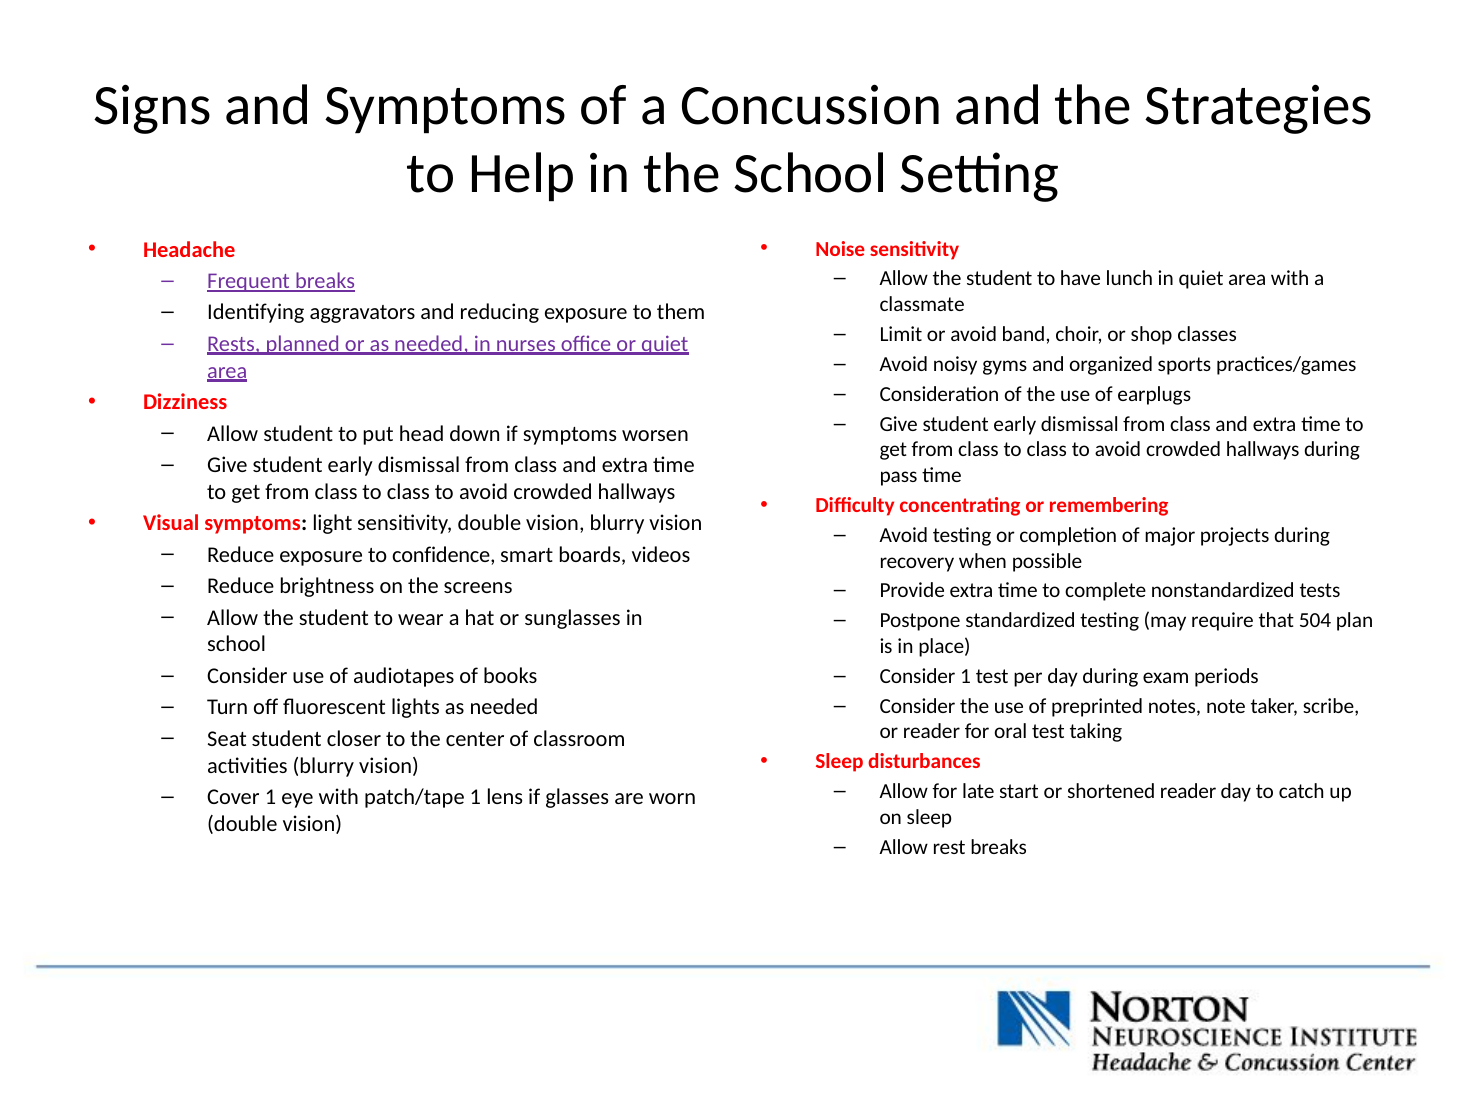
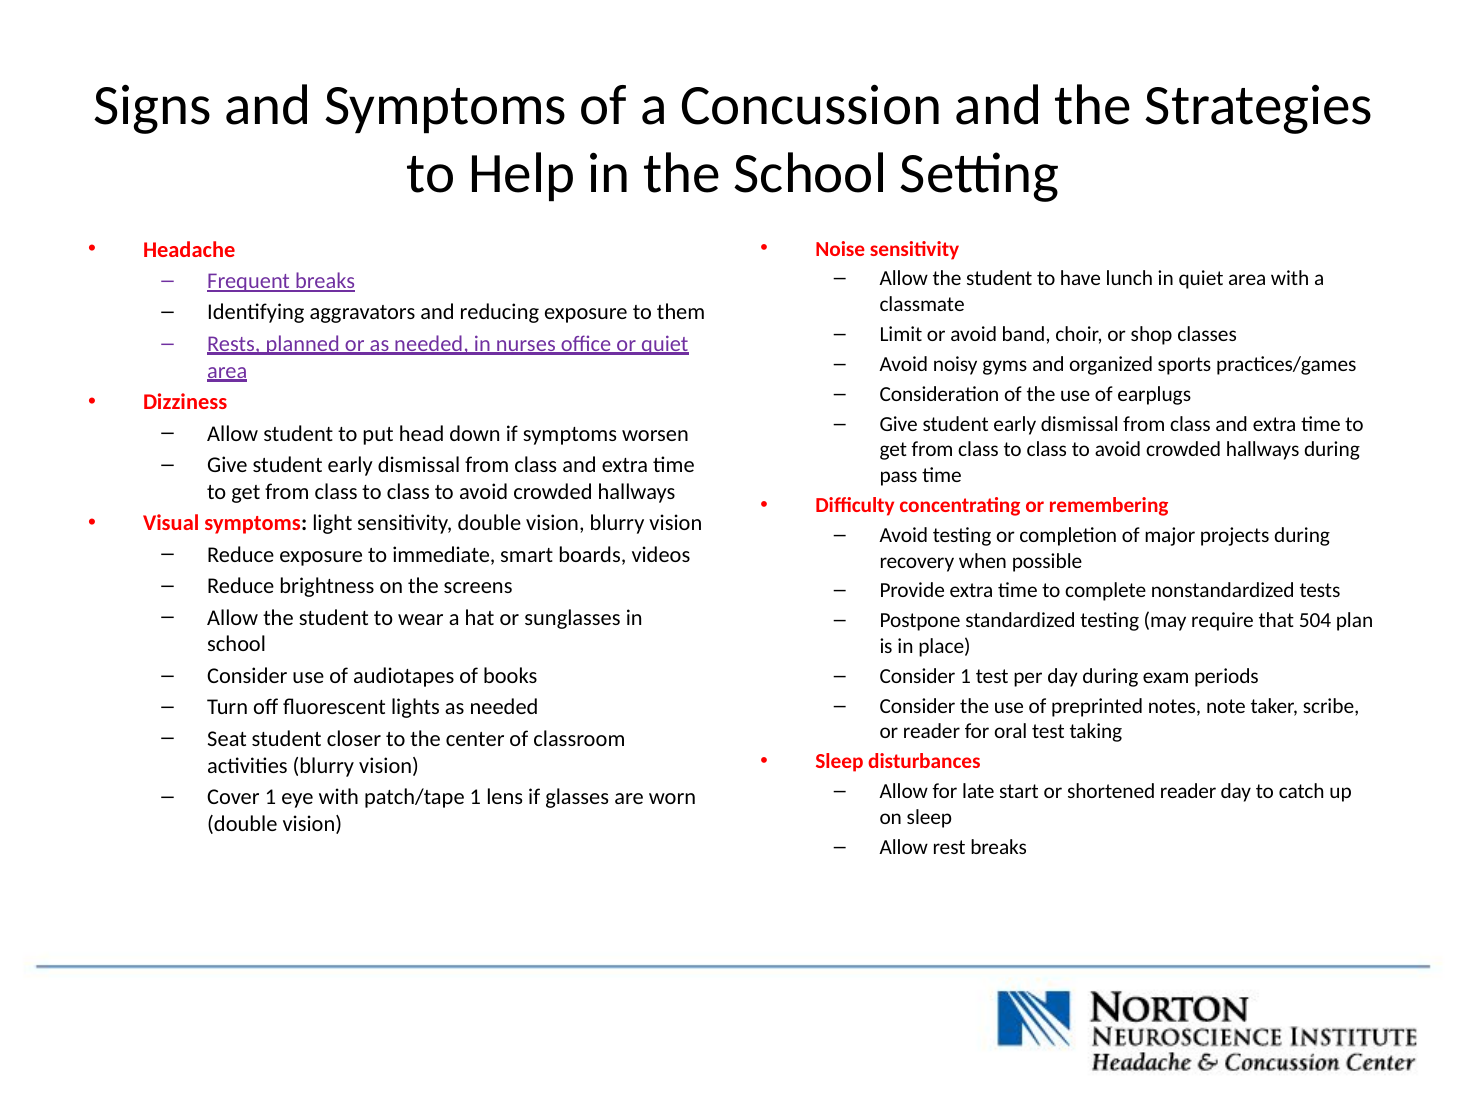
confidence: confidence -> immediate
